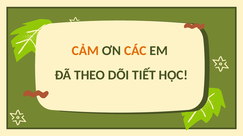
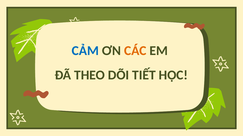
CẢM colour: orange -> blue
